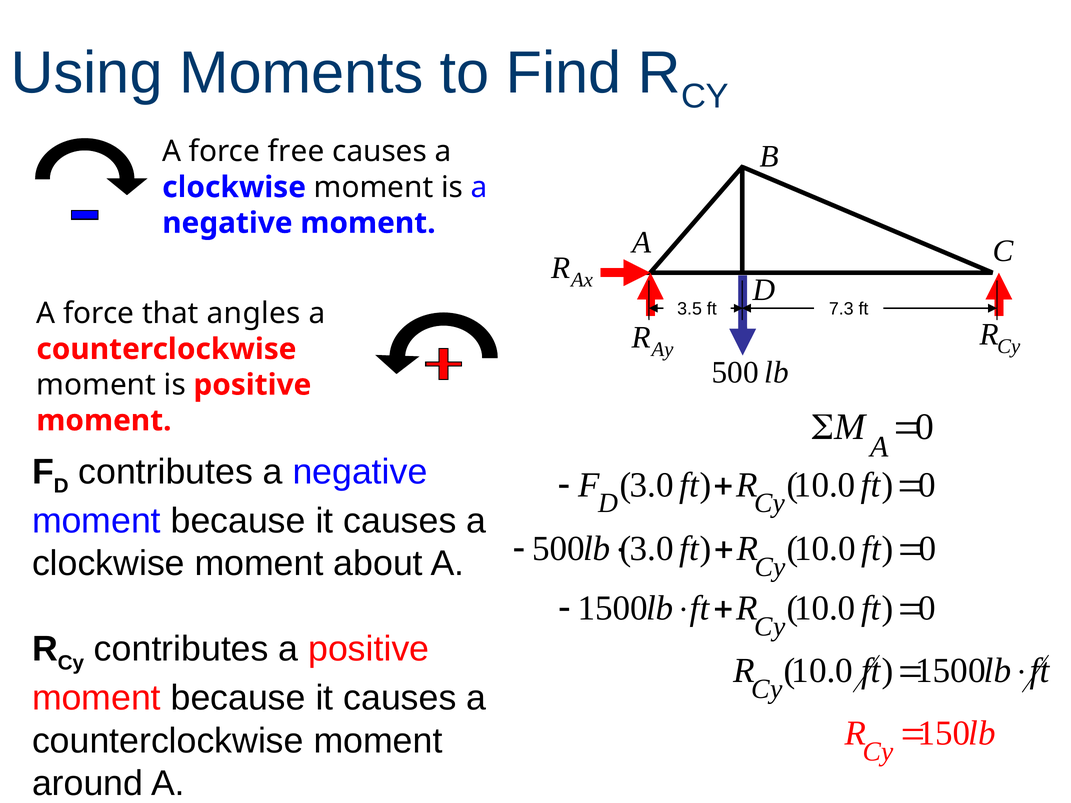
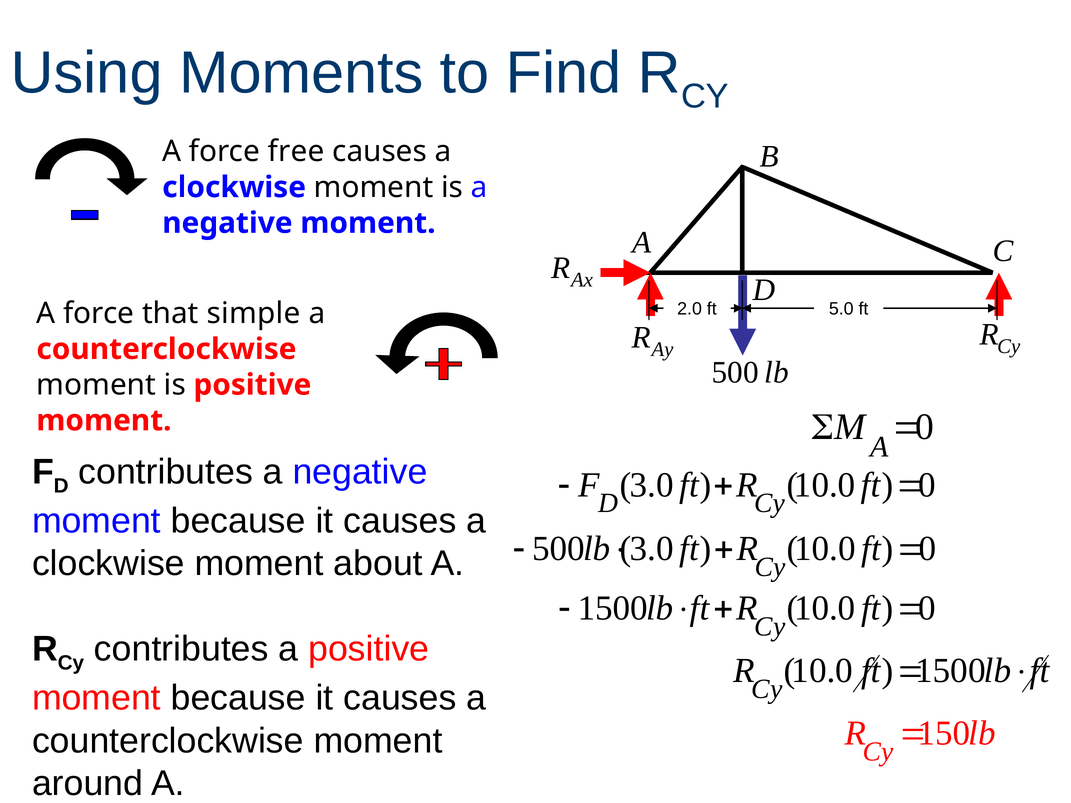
3.5: 3.5 -> 2.0
7.3: 7.3 -> 5.0
angles: angles -> simple
